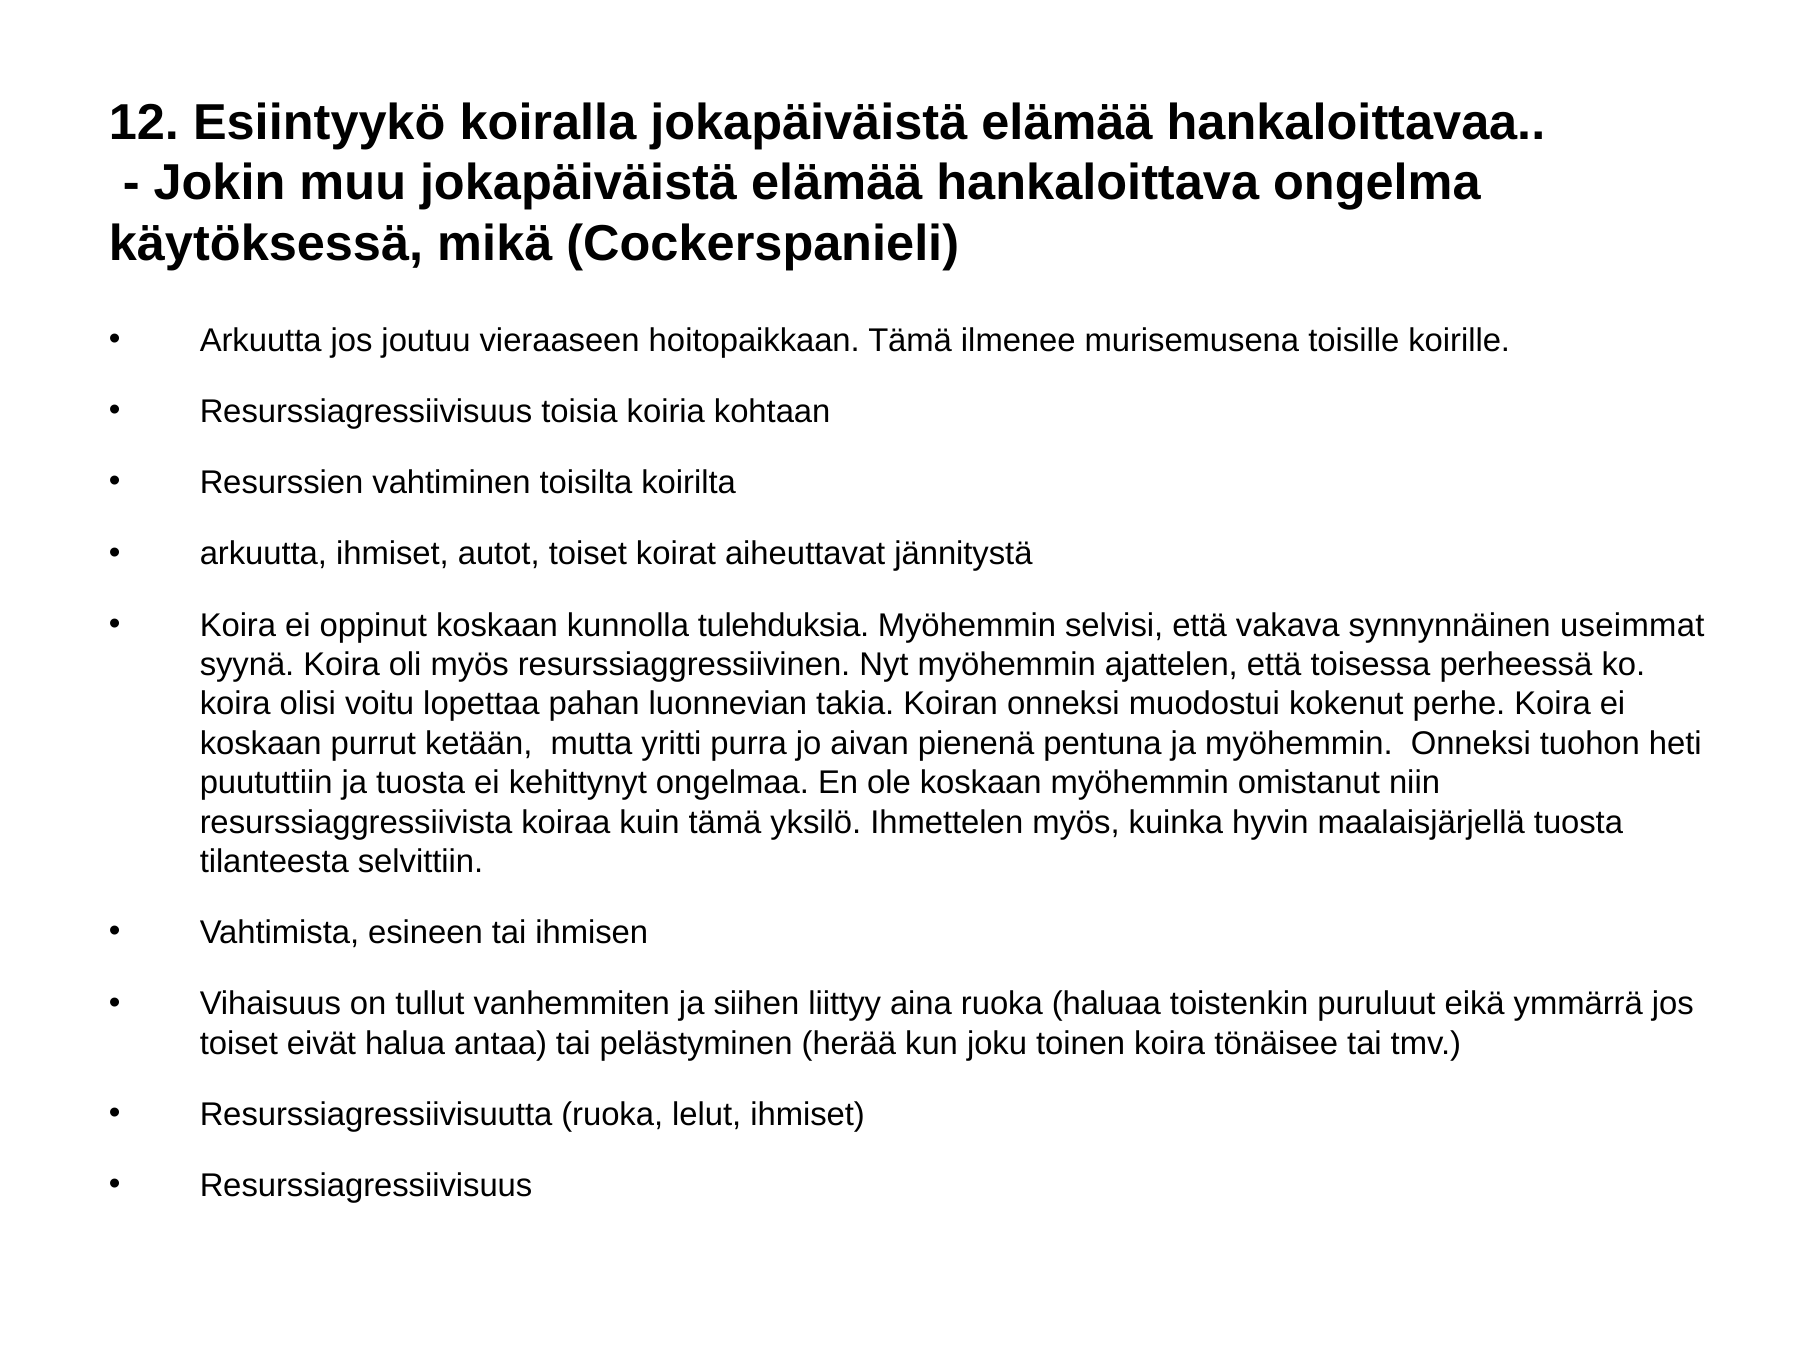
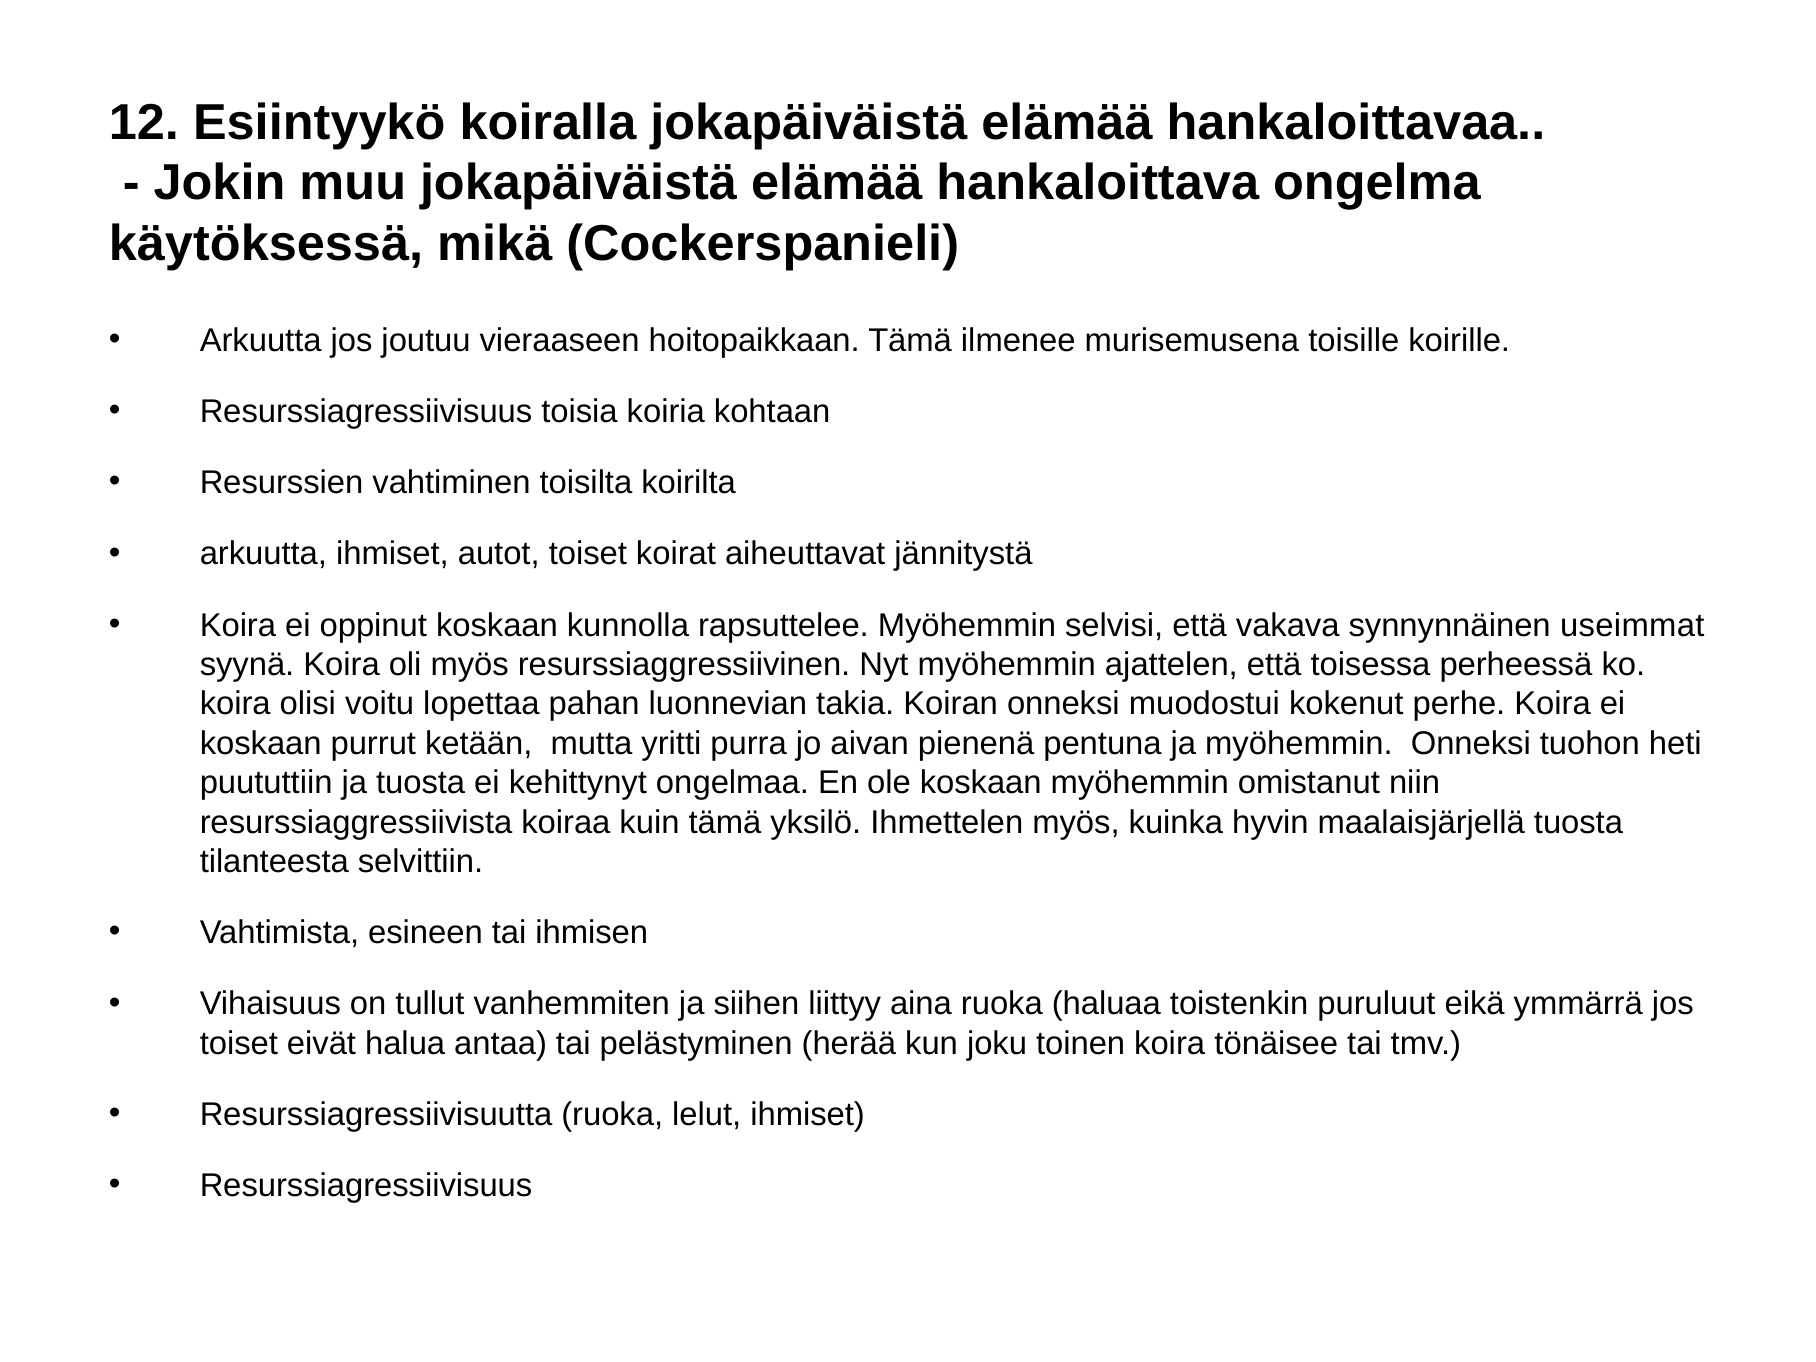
tulehduksia: tulehduksia -> rapsuttelee
